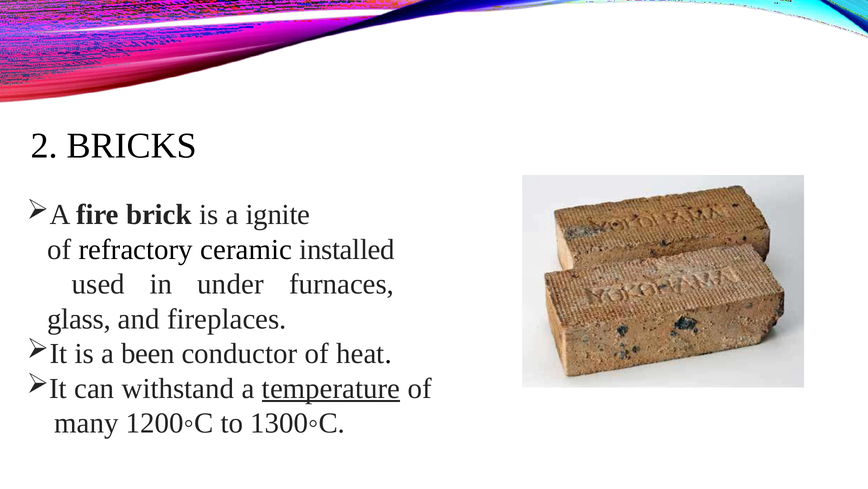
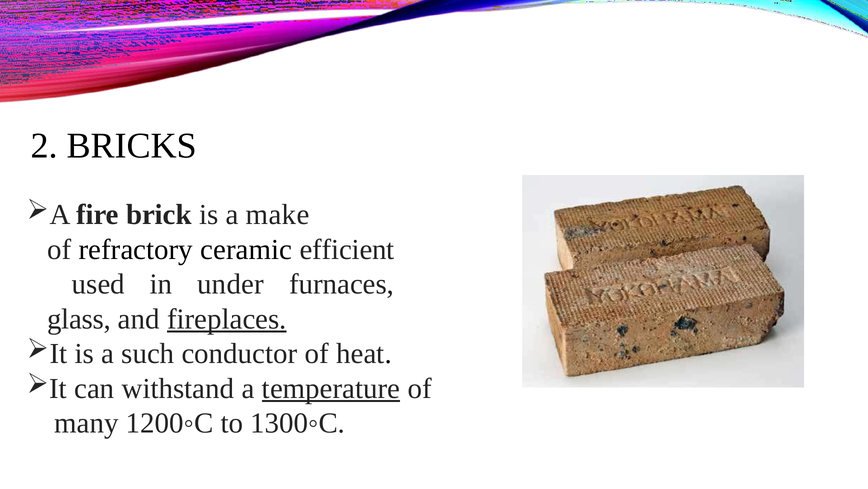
ignite: ignite -> make
installed: installed -> efficient
fireplaces underline: none -> present
been: been -> such
